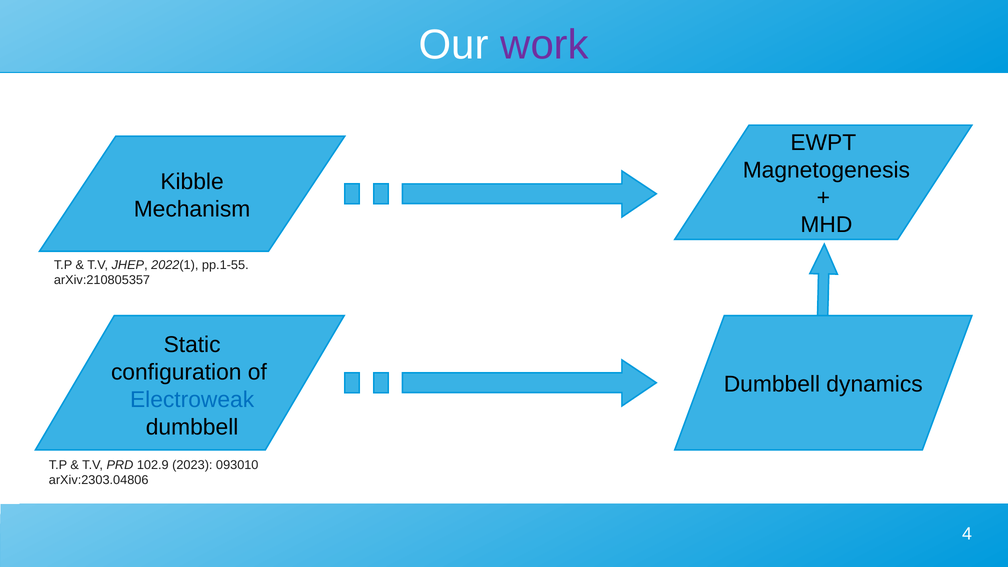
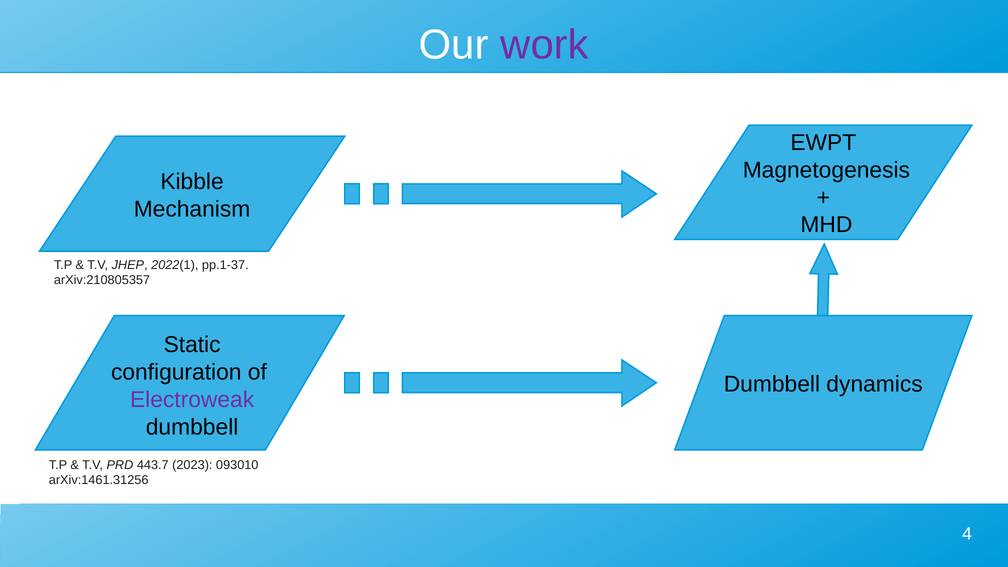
pp.1-55: pp.1-55 -> pp.1-37
Electroweak colour: blue -> purple
102.9: 102.9 -> 443.7
arXiv:2303.04806: arXiv:2303.04806 -> arXiv:1461.31256
